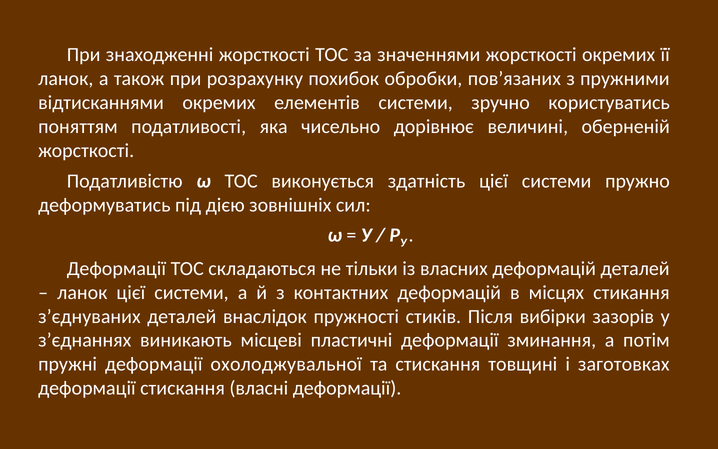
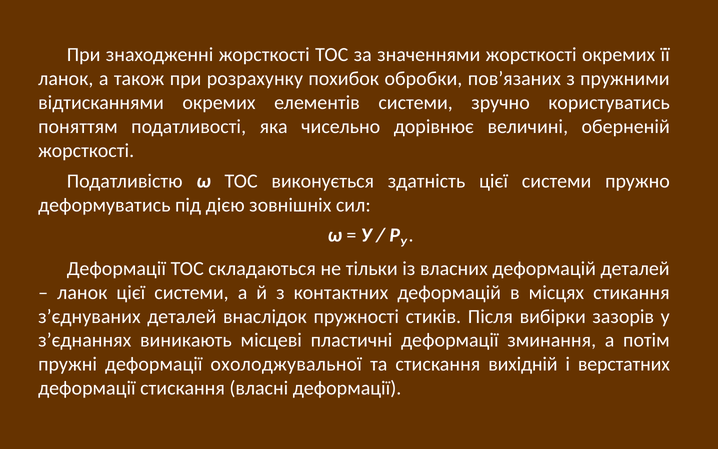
товщині: товщині -> вихідній
заготовках: заготовках -> верстатних
